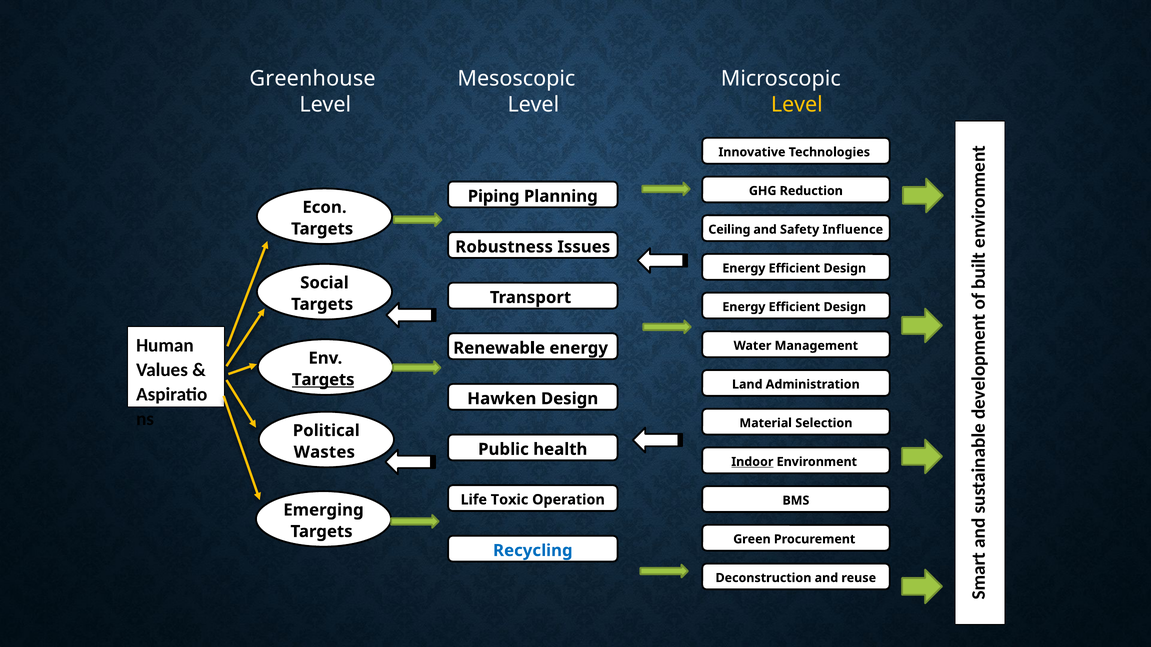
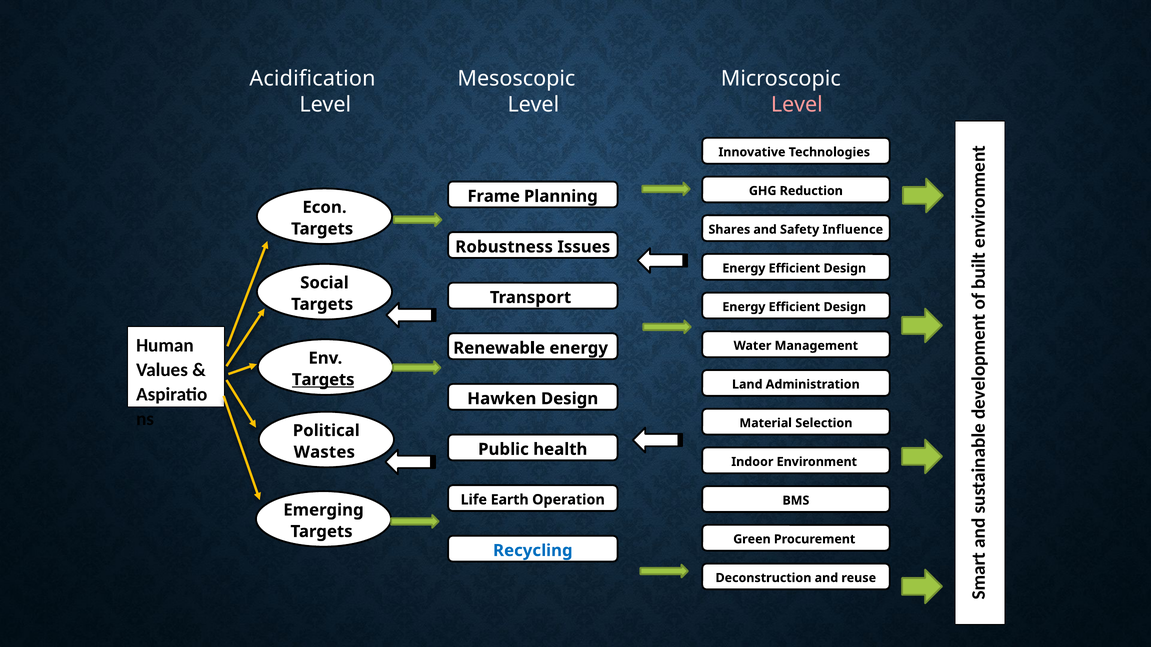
Greenhouse: Greenhouse -> Acidification
Level at (797, 105) colour: yellow -> pink
Piping: Piping -> Frame
Ceiling: Ceiling -> Shares
Indoor underline: present -> none
Toxic: Toxic -> Earth
